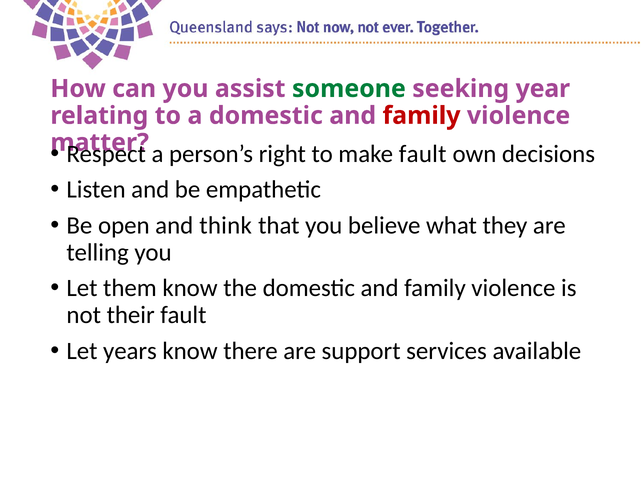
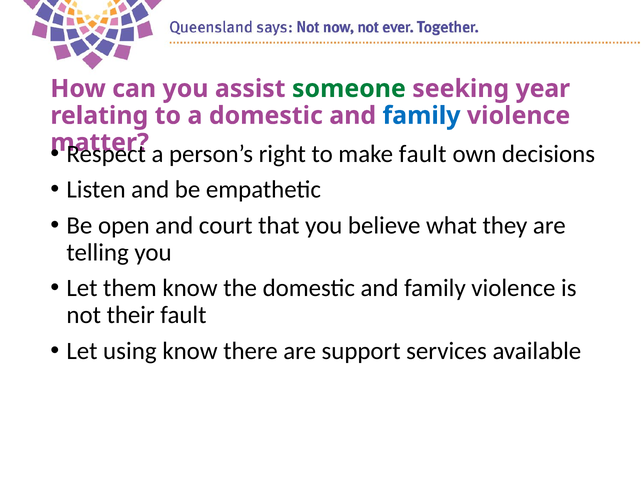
family at (422, 116) colour: red -> blue
think: think -> court
years: years -> using
